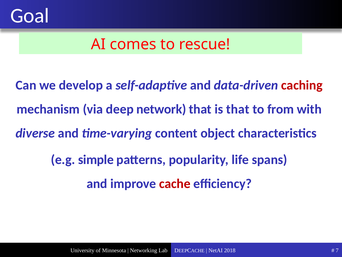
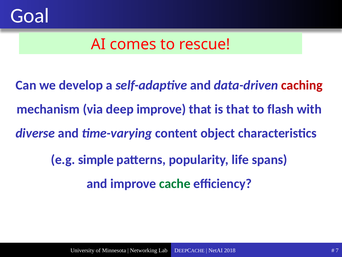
deep network: network -> improve
from: from -> flash
cache colour: red -> green
